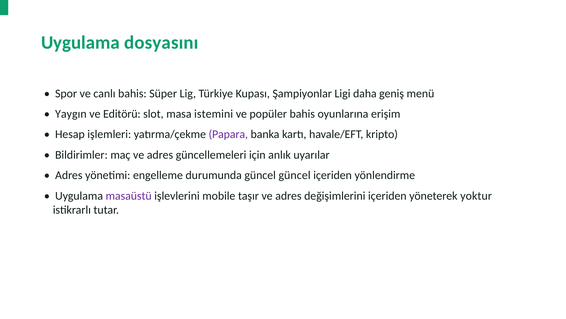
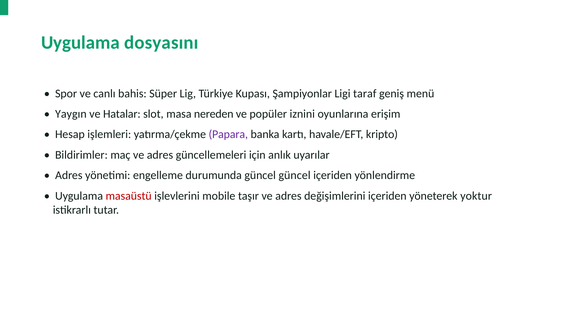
daha: daha -> taraf
Editörü: Editörü -> Hatalar
istemini: istemini -> nereden
popüler bahis: bahis -> iznini
masaüstü colour: purple -> red
